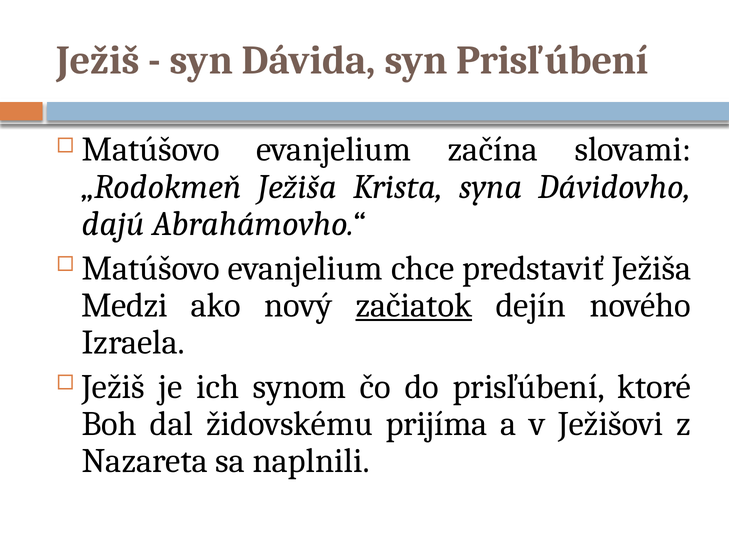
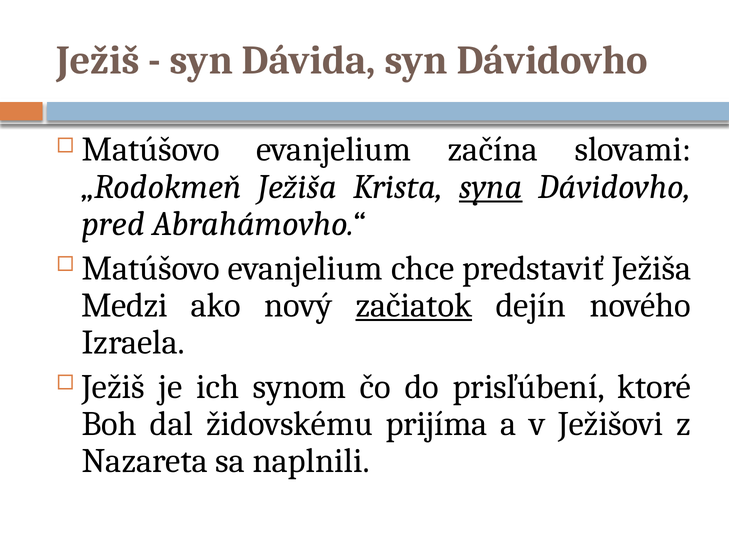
syn Prisľúbení: Prisľúbení -> Dávidovho
syna underline: none -> present
dajú: dajú -> pred
